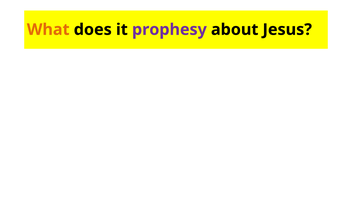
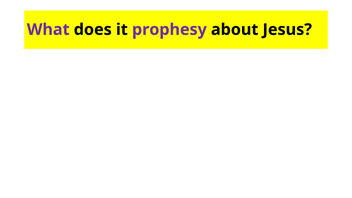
What colour: orange -> purple
